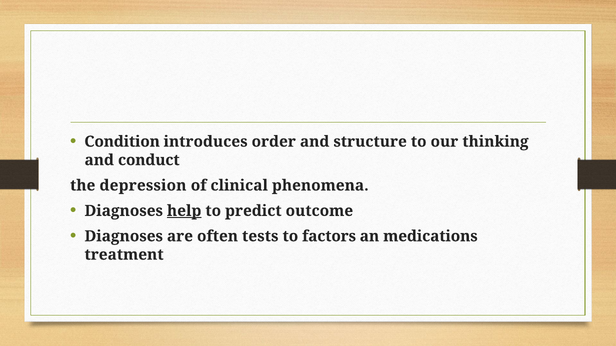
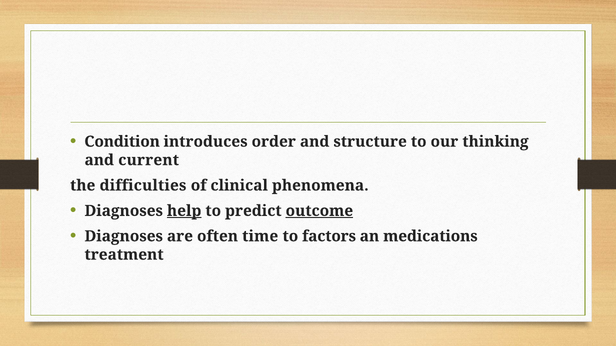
conduct: conduct -> current
depression: depression -> difficulties
outcome underline: none -> present
tests: tests -> time
